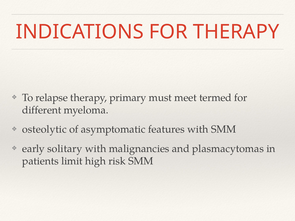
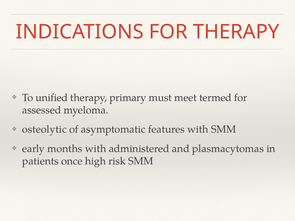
relapse: relapse -> unified
different: different -> assessed
solitary: solitary -> months
malignancies: malignancies -> administered
limit: limit -> once
